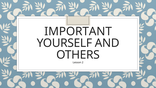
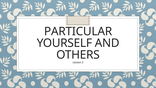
IMPORTANT: IMPORTANT -> PARTICULAR
